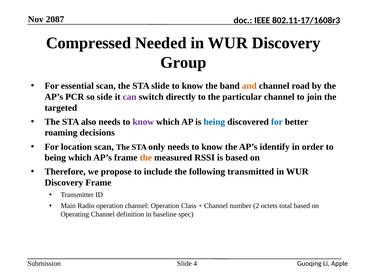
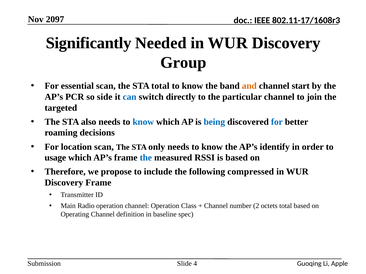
2087: 2087 -> 2097
Compressed: Compressed -> Significantly
STA slide: slide -> total
road: road -> start
can colour: purple -> blue
know at (143, 122) colour: purple -> blue
being at (55, 158): being -> usage
the at (146, 158) colour: orange -> blue
transmitted: transmitted -> compressed
